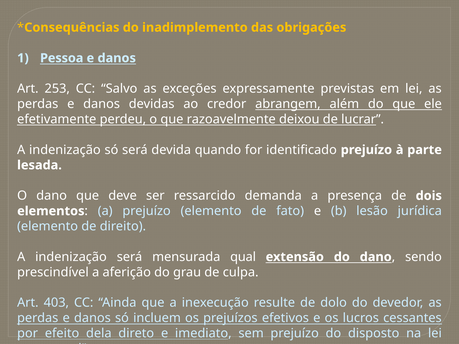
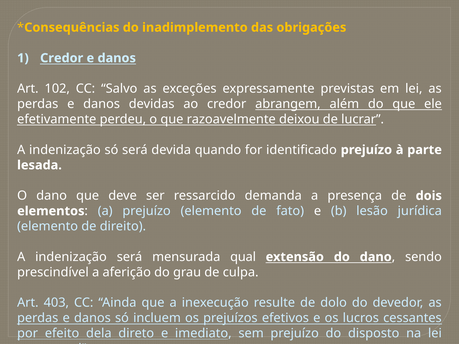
Pessoa at (62, 58): Pessoa -> Credor
253: 253 -> 102
